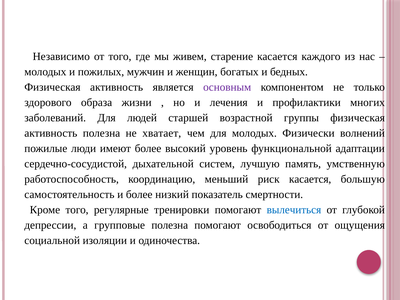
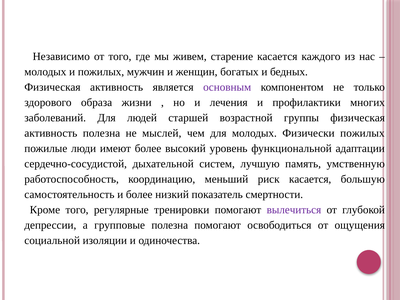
хватает: хватает -> мыслей
Физически волнений: волнений -> пожилых
вылечиться colour: blue -> purple
